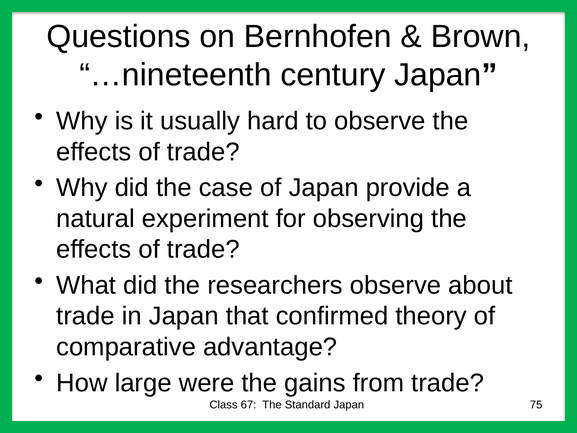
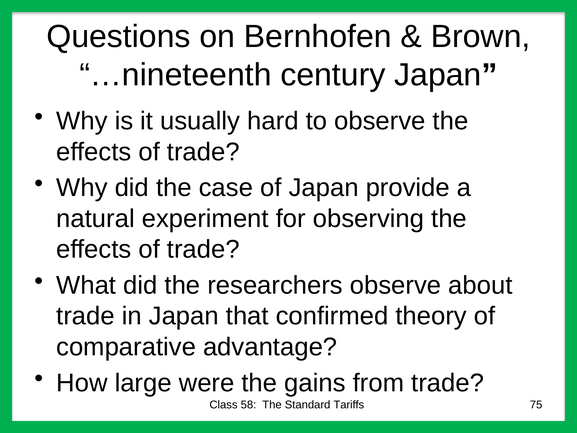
67: 67 -> 58
Standard Japan: Japan -> Tariffs
